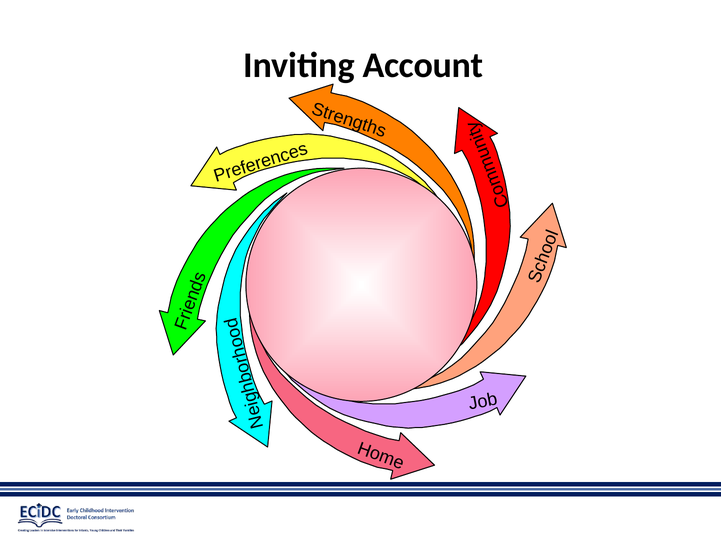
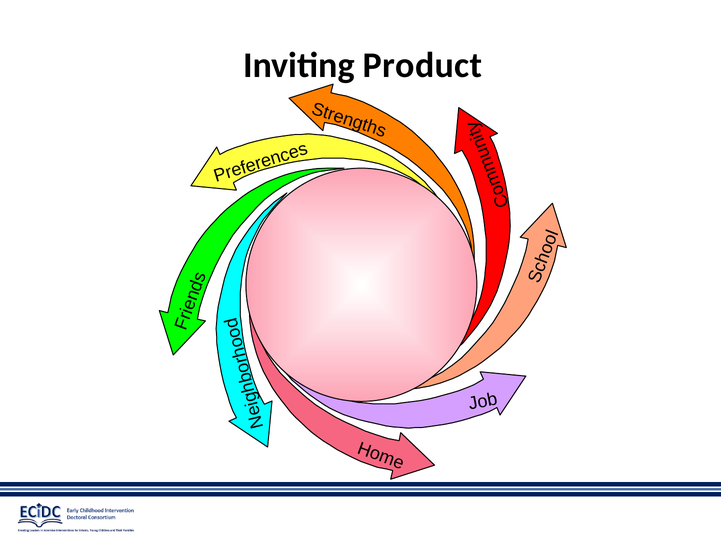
Account: Account -> Product
